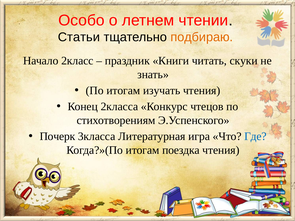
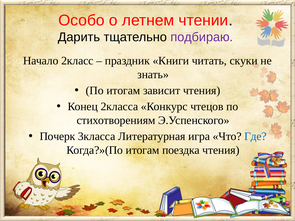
Статьи: Статьи -> Дарить
подбираю colour: orange -> purple
изучать: изучать -> зависит
